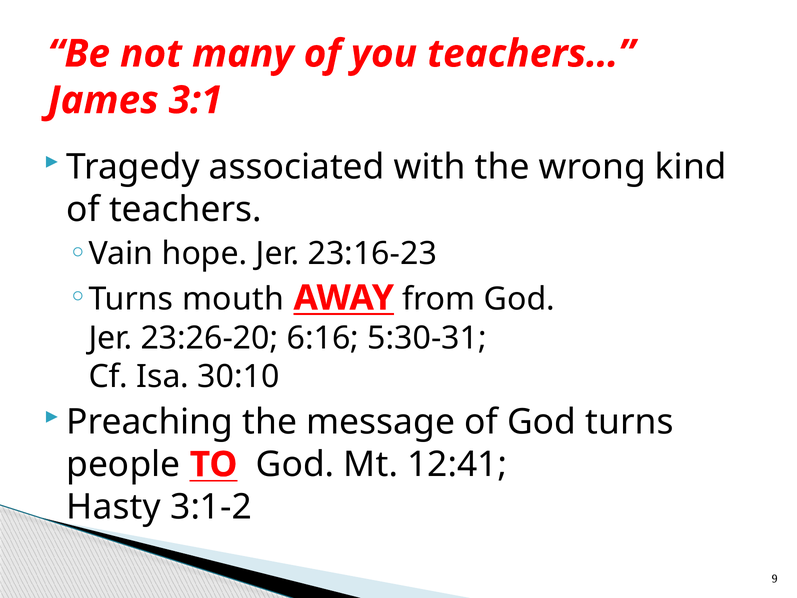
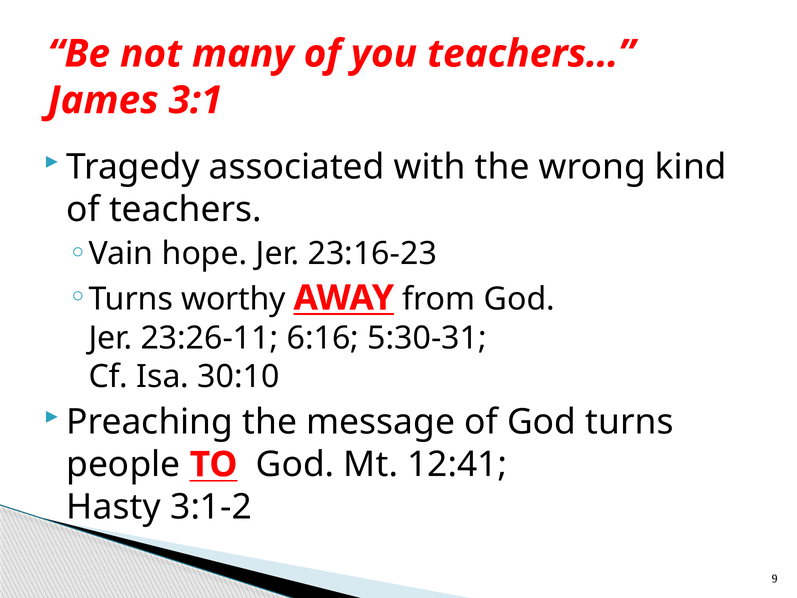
mouth: mouth -> worthy
23:26-20: 23:26-20 -> 23:26-11
